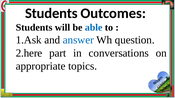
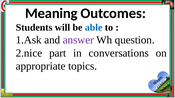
Students at (51, 13): Students -> Meaning
answer colour: blue -> purple
2.here: 2.here -> 2.nice
